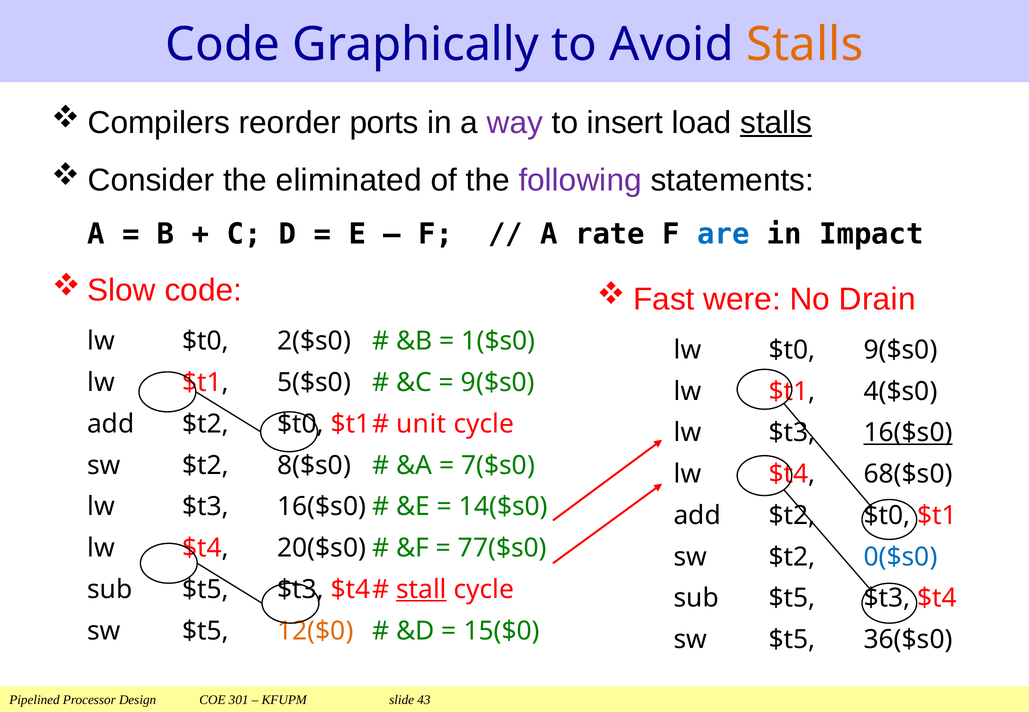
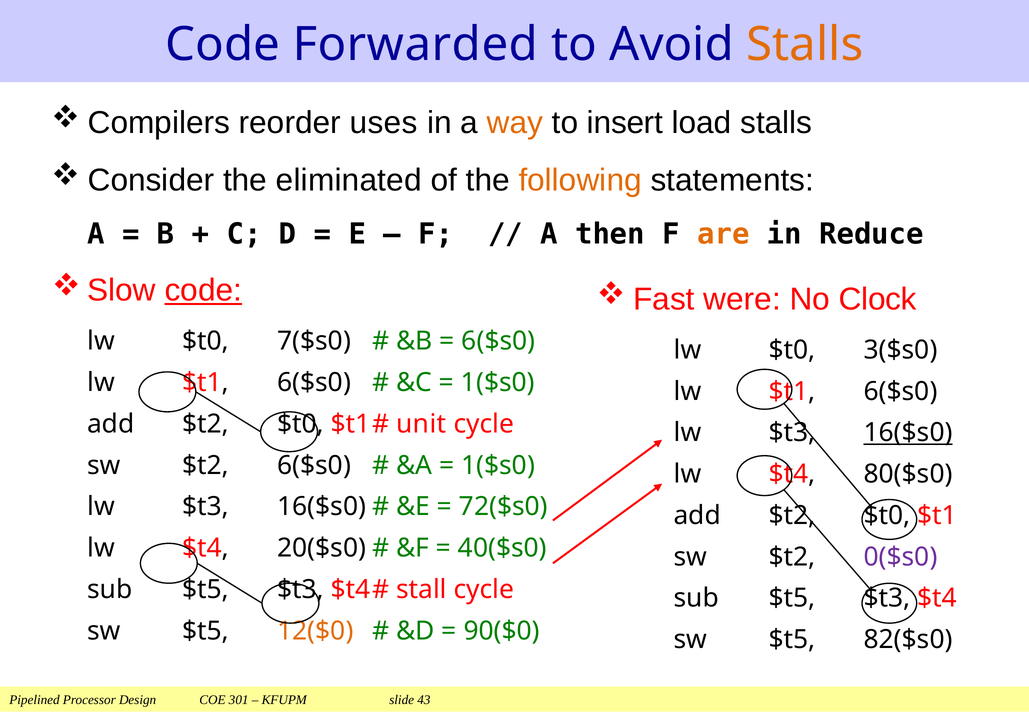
Graphically: Graphically -> Forwarded
ports: ports -> uses
way colour: purple -> orange
stalls at (776, 123) underline: present -> none
following colour: purple -> orange
rate: rate -> then
are colour: blue -> orange
Impact: Impact -> Reduce
code at (203, 291) underline: none -> present
Drain: Drain -> Clock
2($s0: 2($s0 -> 7($s0
1($s0 at (498, 341): 1($s0 -> 6($s0
$t0 9($s0: 9($s0 -> 3($s0
5($s0 at (314, 383): 5($s0 -> 6($s0
9($s0 at (498, 383): 9($s0 -> 1($s0
4($s0 at (901, 392): 4($s0 -> 6($s0
$t2 8($s0: 8($s0 -> 6($s0
7($s0 at (498, 466): 7($s0 -> 1($s0
68($s0: 68($s0 -> 80($s0
14($s0: 14($s0 -> 72($s0
77($s0: 77($s0 -> 40($s0
0($s0 colour: blue -> purple
stall underline: present -> none
15($0: 15($0 -> 90($0
36($s0: 36($s0 -> 82($s0
